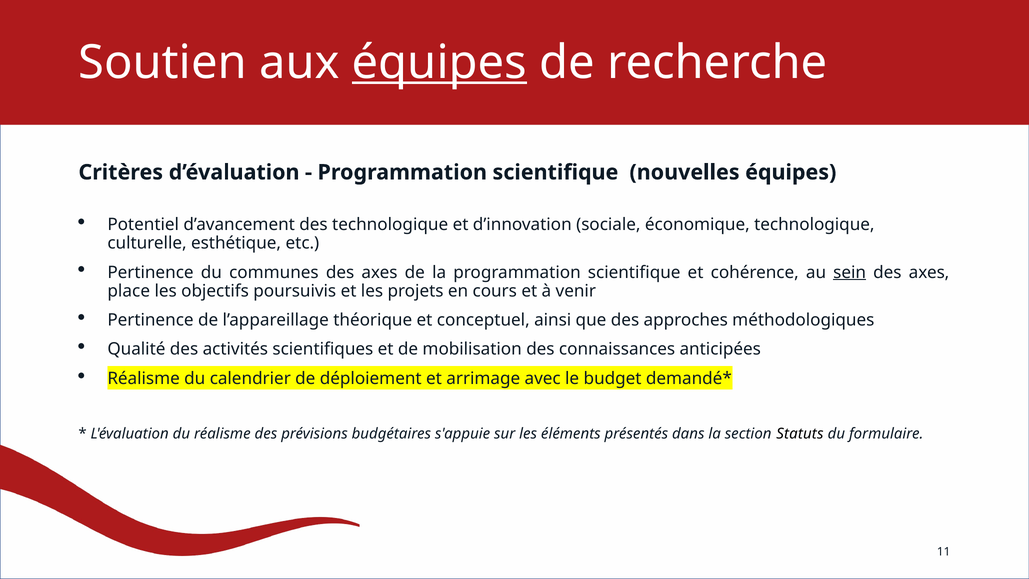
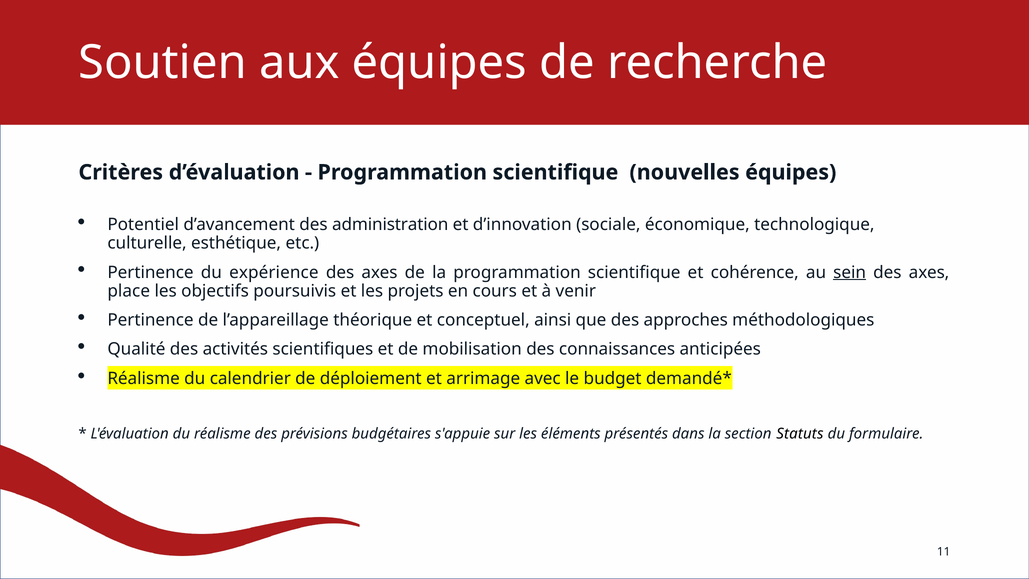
équipes at (439, 62) underline: present -> none
des technologique: technologique -> administration
communes: communes -> expérience
